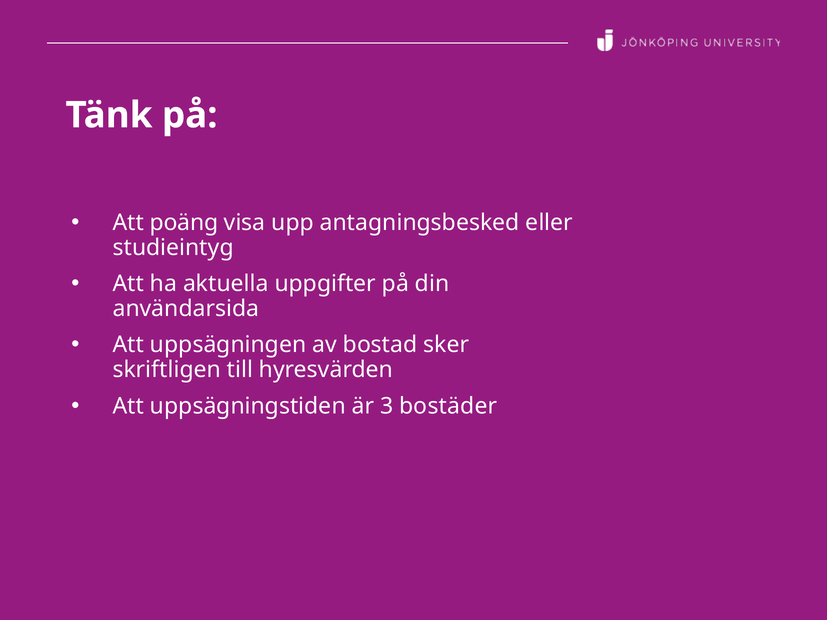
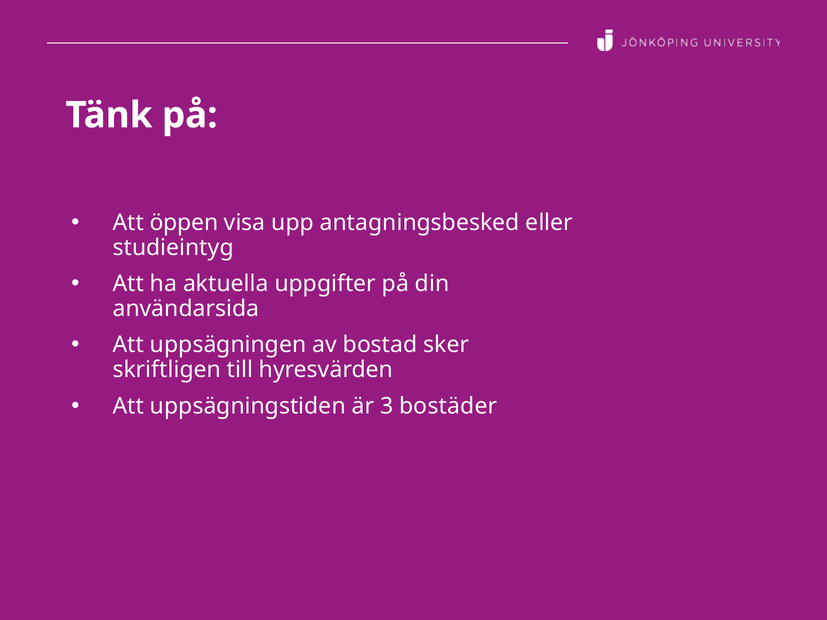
poäng: poäng -> öppen
